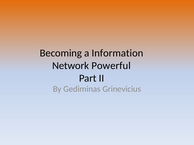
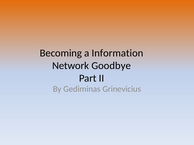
Powerful: Powerful -> Goodbye
